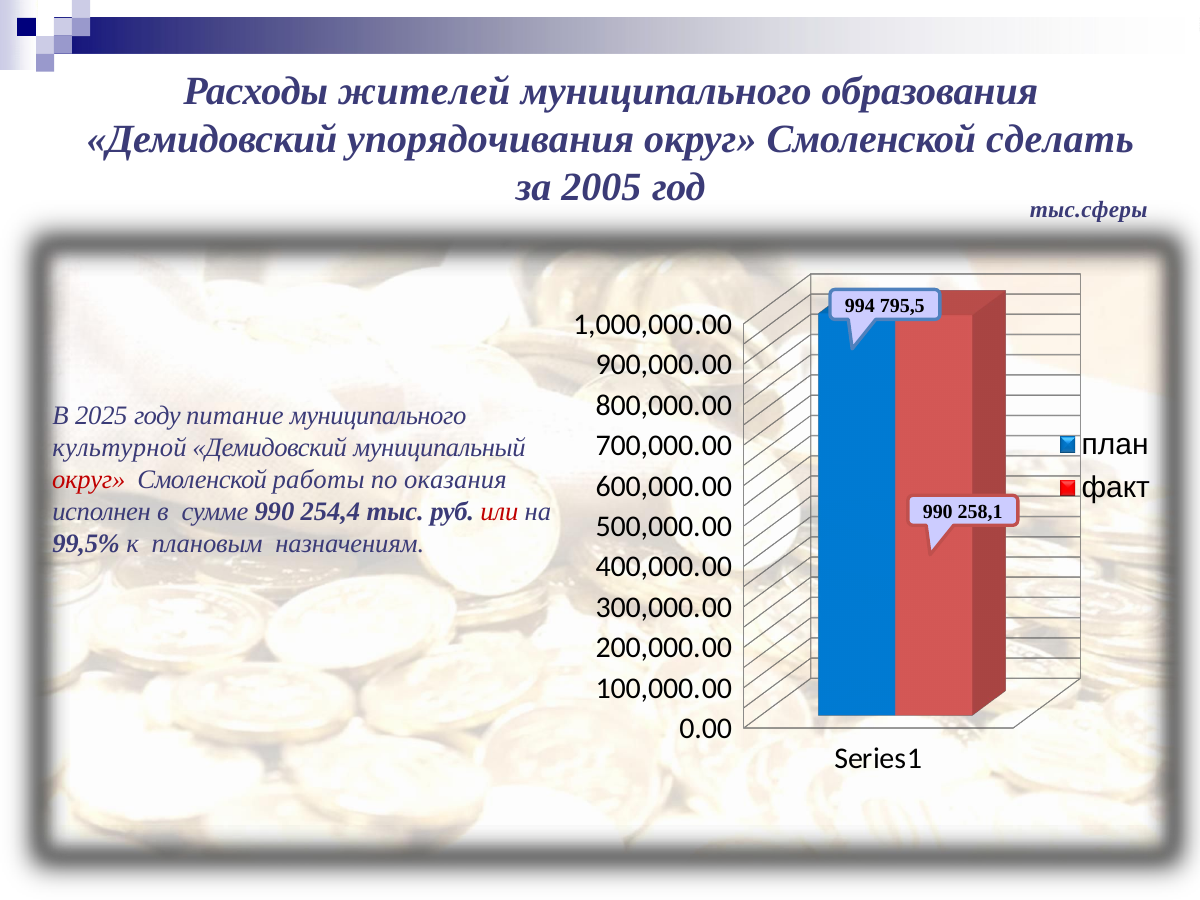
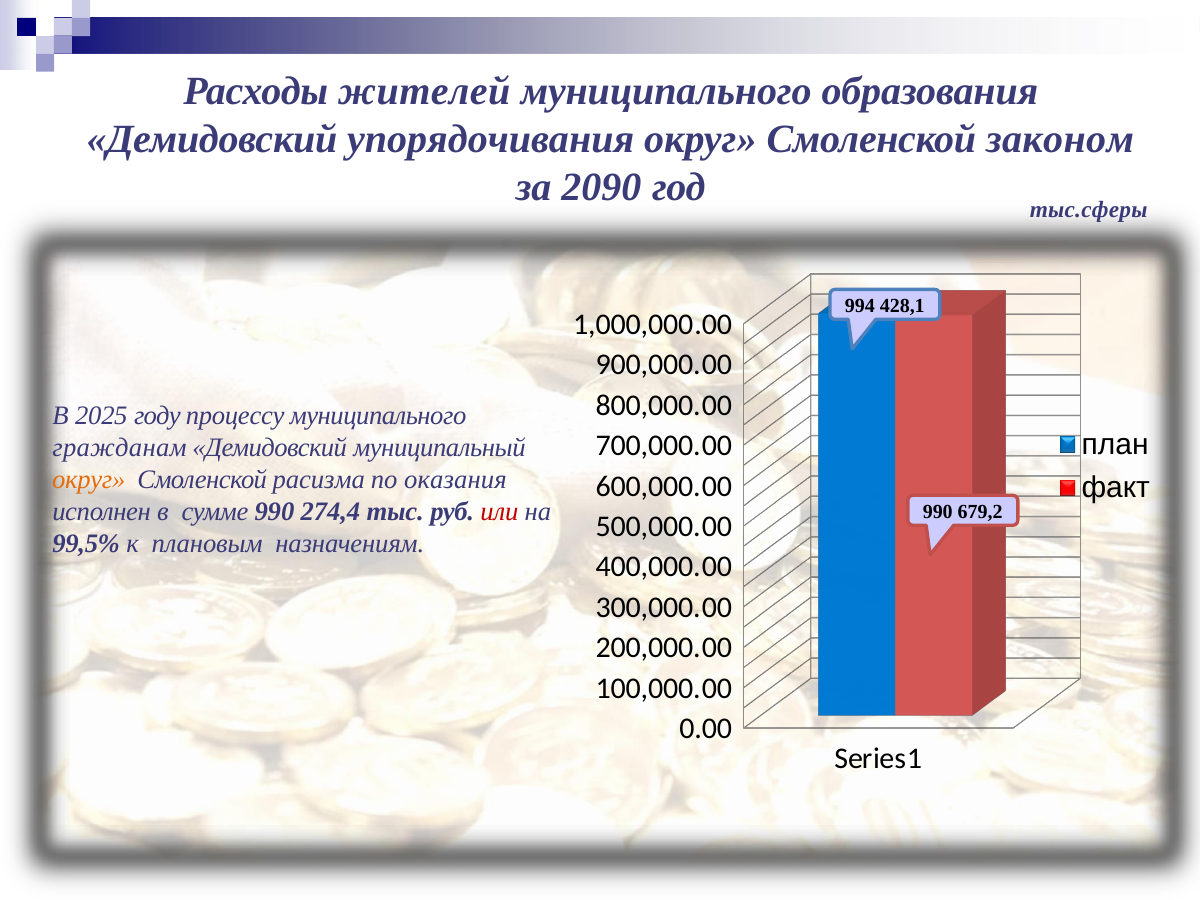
сделать: сделать -> законом
2005: 2005 -> 2090
795,5: 795,5 -> 428,1
питание: питание -> процессу
культурной: культурной -> гражданам
округ at (89, 479) colour: red -> orange
работы: работы -> расизма
254,4: 254,4 -> 274,4
258,1: 258,1 -> 679,2
